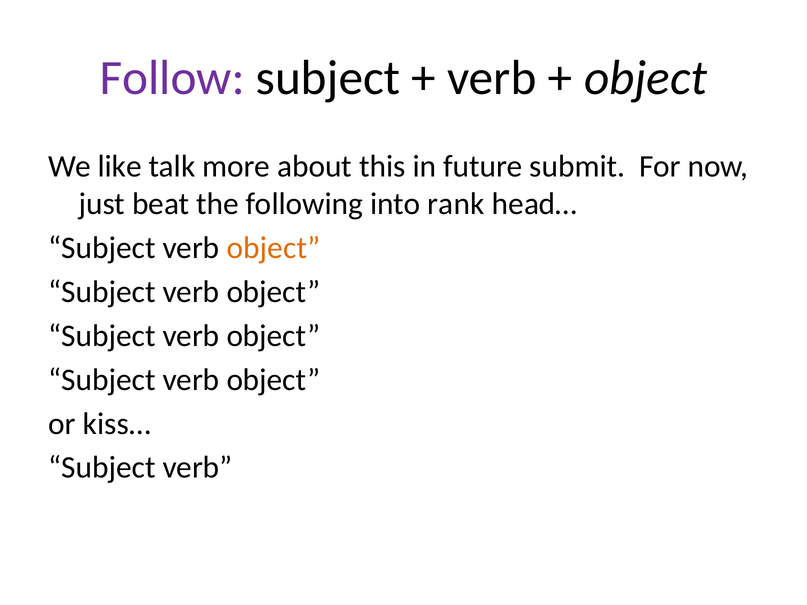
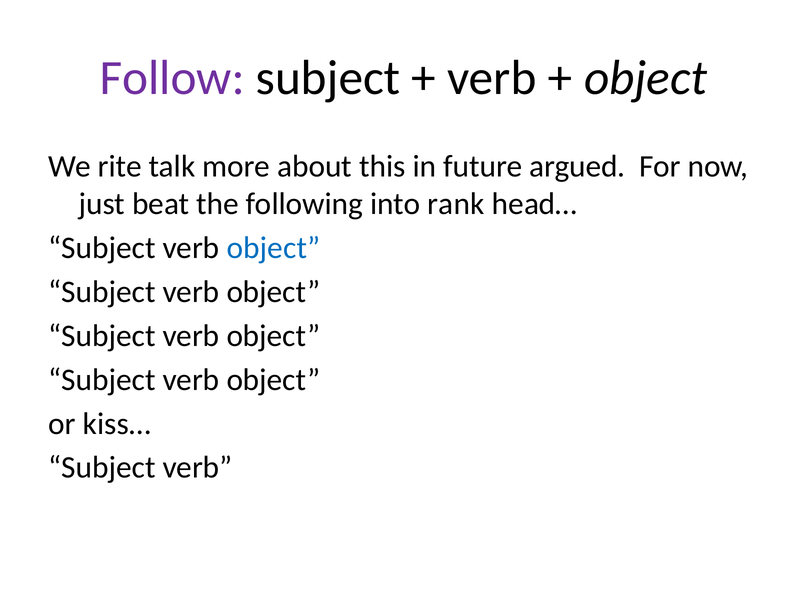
like: like -> rite
submit: submit -> argued
object at (273, 248) colour: orange -> blue
